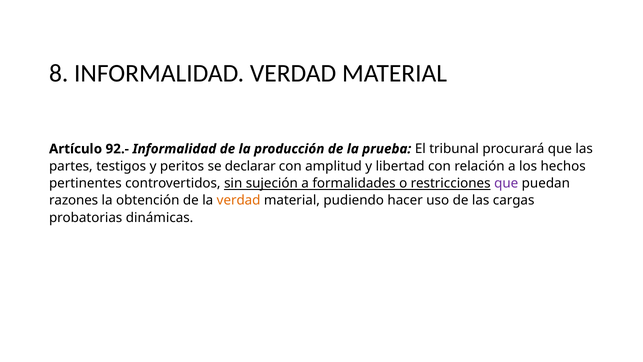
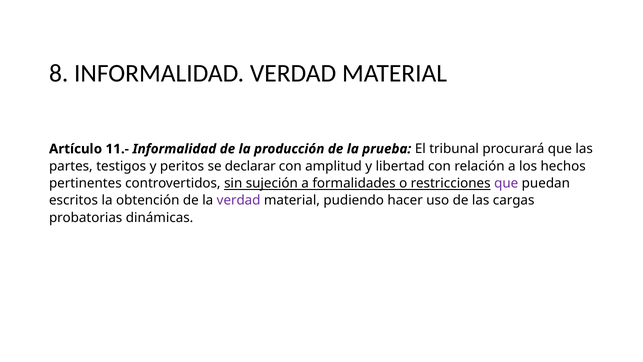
92.-: 92.- -> 11.-
razones: razones -> escritos
verdad at (239, 200) colour: orange -> purple
